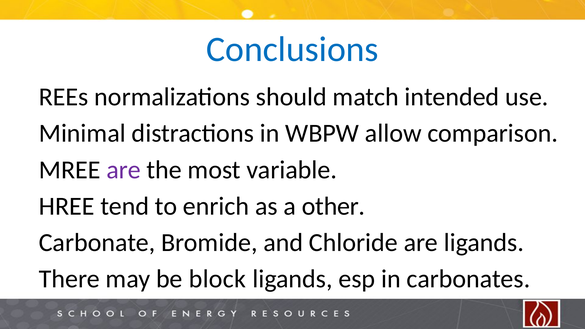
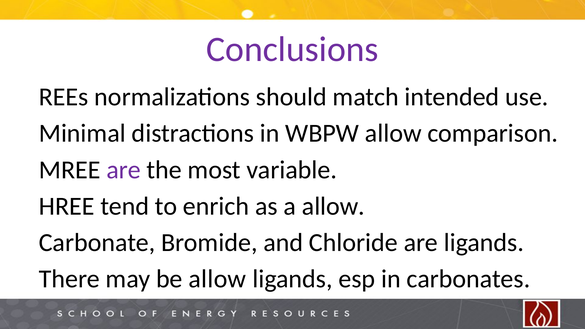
Conclusions colour: blue -> purple
a other: other -> allow
be block: block -> allow
